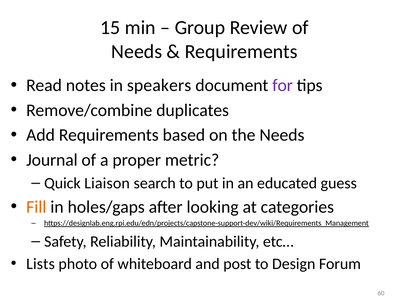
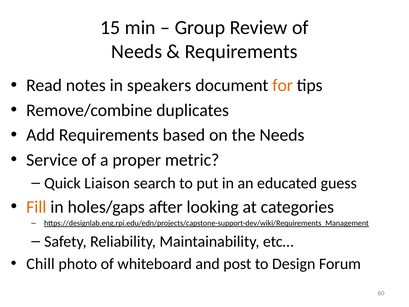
for colour: purple -> orange
Journal: Journal -> Service
Lists: Lists -> Chill
